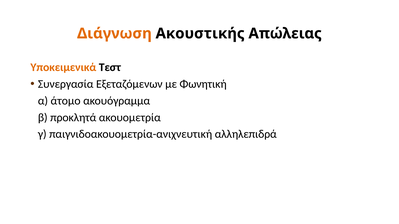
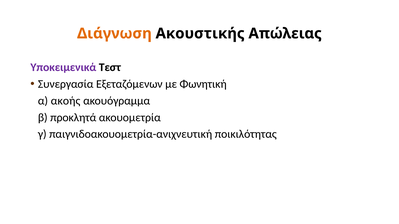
Υποκειμενικά colour: orange -> purple
άτομο: άτομο -> ακοής
αλληλεπιδρά: αλληλεπιδρά -> ποικιλότητας
